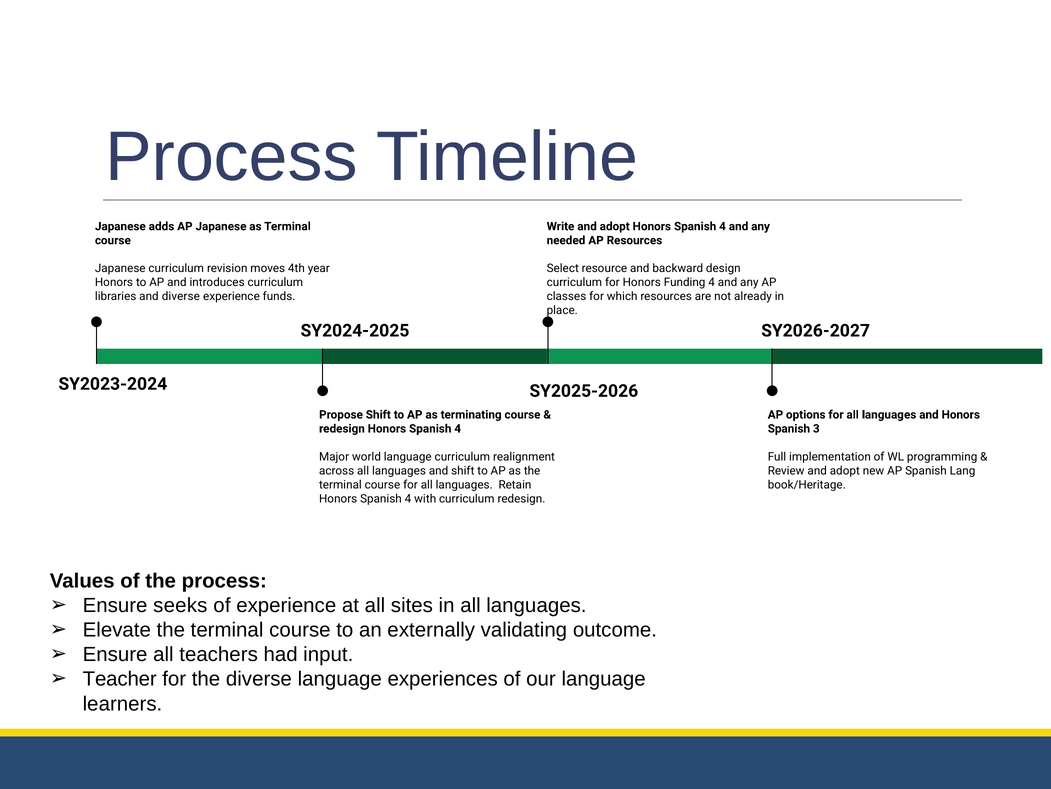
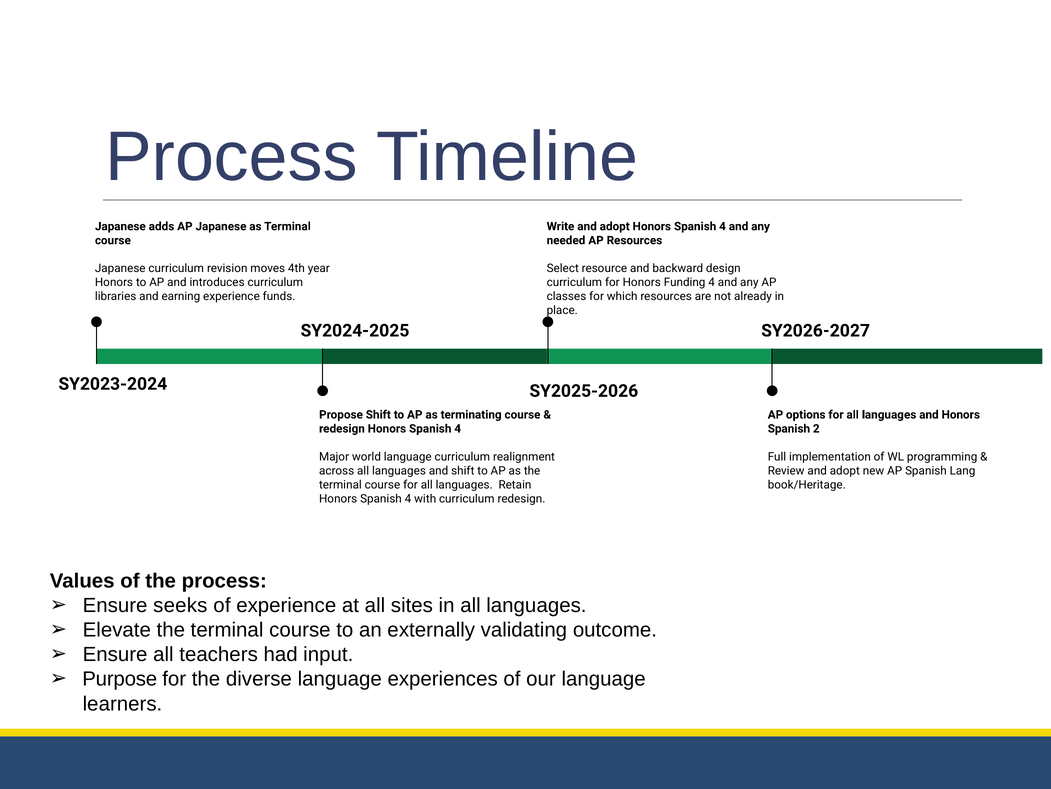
and diverse: diverse -> earning
3: 3 -> 2
Teacher: Teacher -> Purpose
